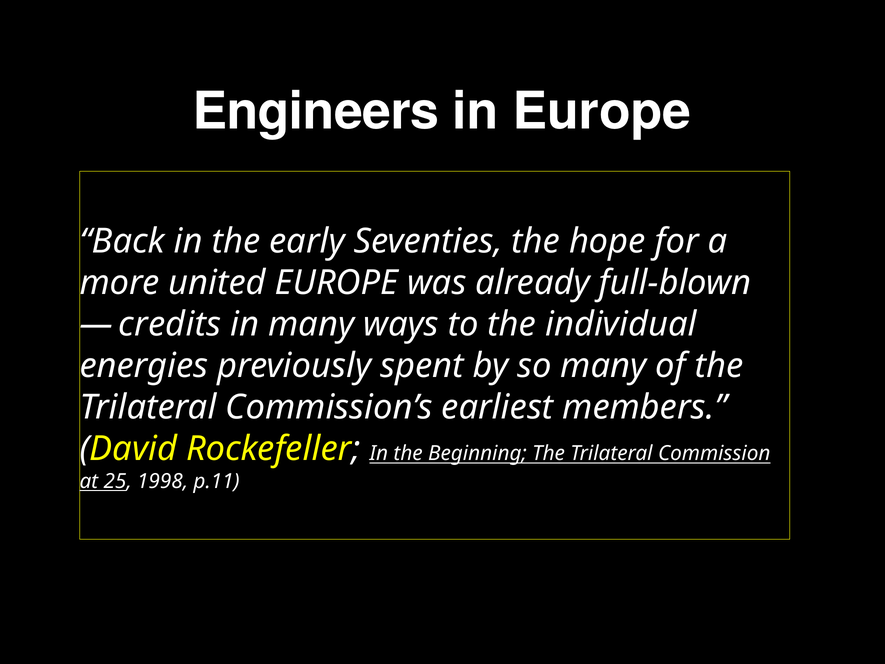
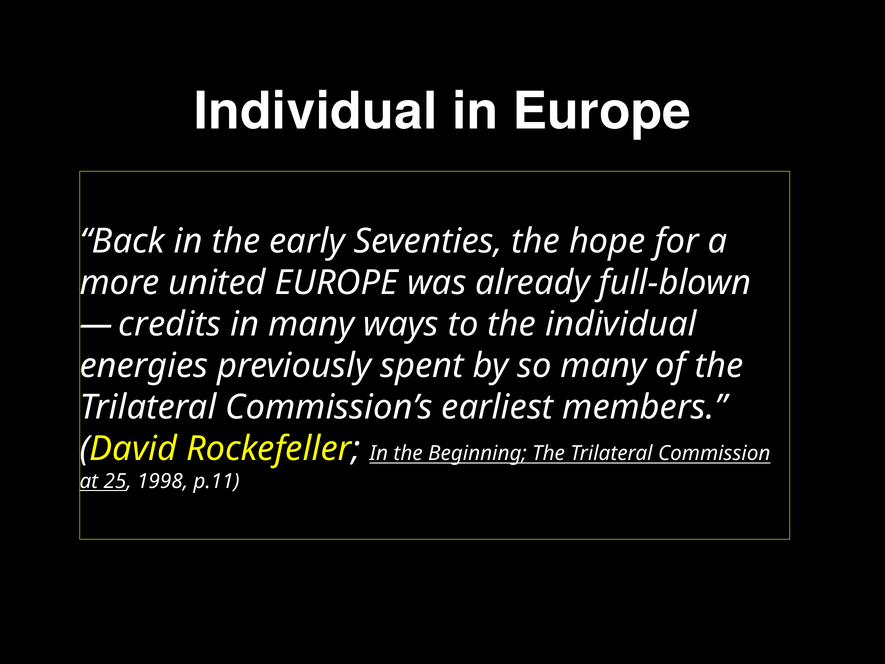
Engineers at (316, 112): Engineers -> Individual
